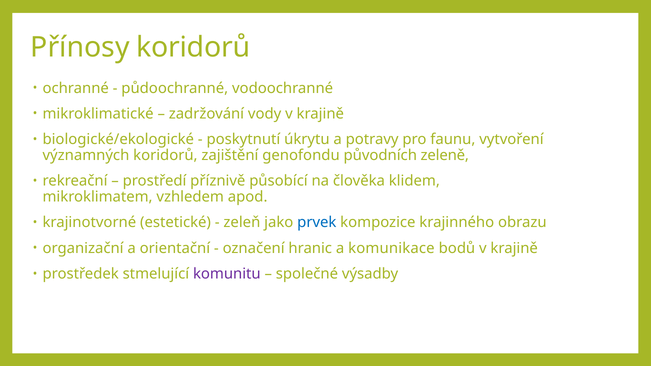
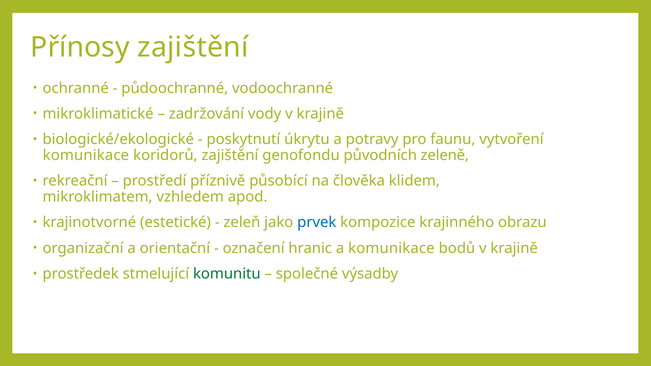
Přínosy koridorů: koridorů -> zajištění
významných at (86, 155): významných -> komunikace
komunitu colour: purple -> green
